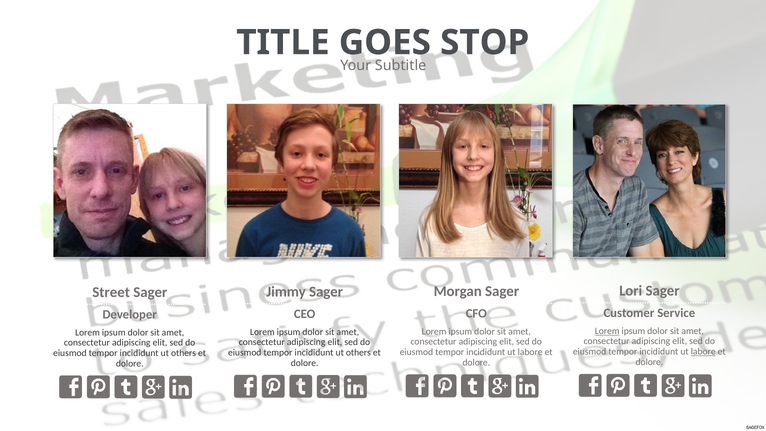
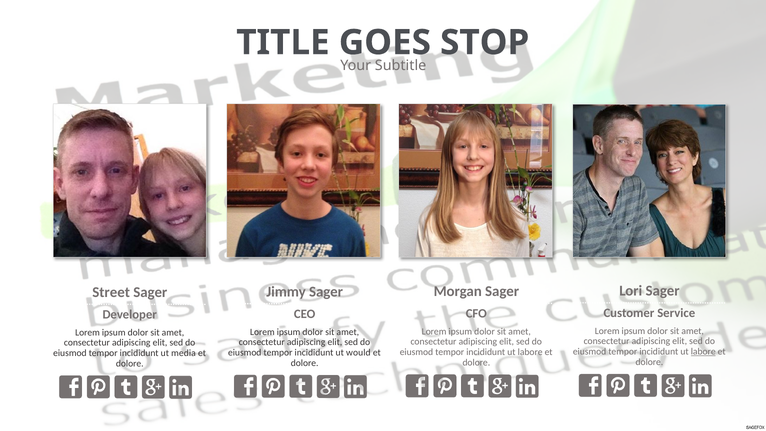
Lorem at (607, 331) underline: present -> none
others at (358, 352): others -> would
others at (184, 353): others -> media
